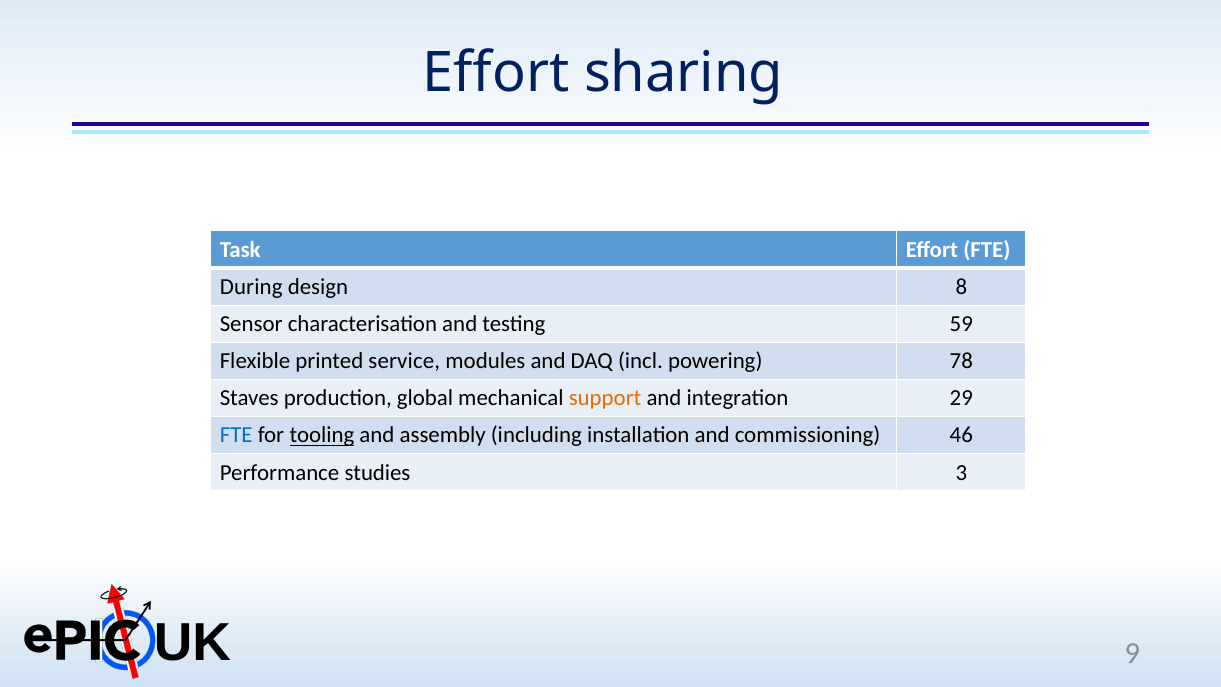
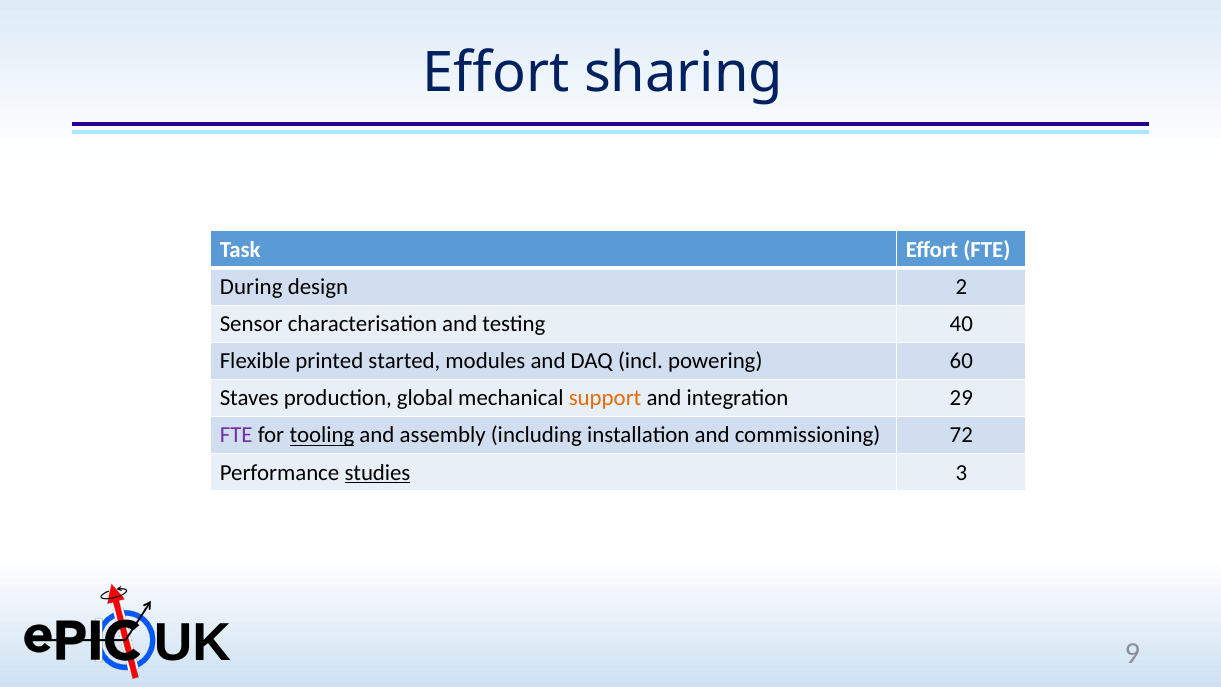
8: 8 -> 2
59: 59 -> 40
service: service -> started
78: 78 -> 60
FTE at (236, 435) colour: blue -> purple
46: 46 -> 72
studies underline: none -> present
